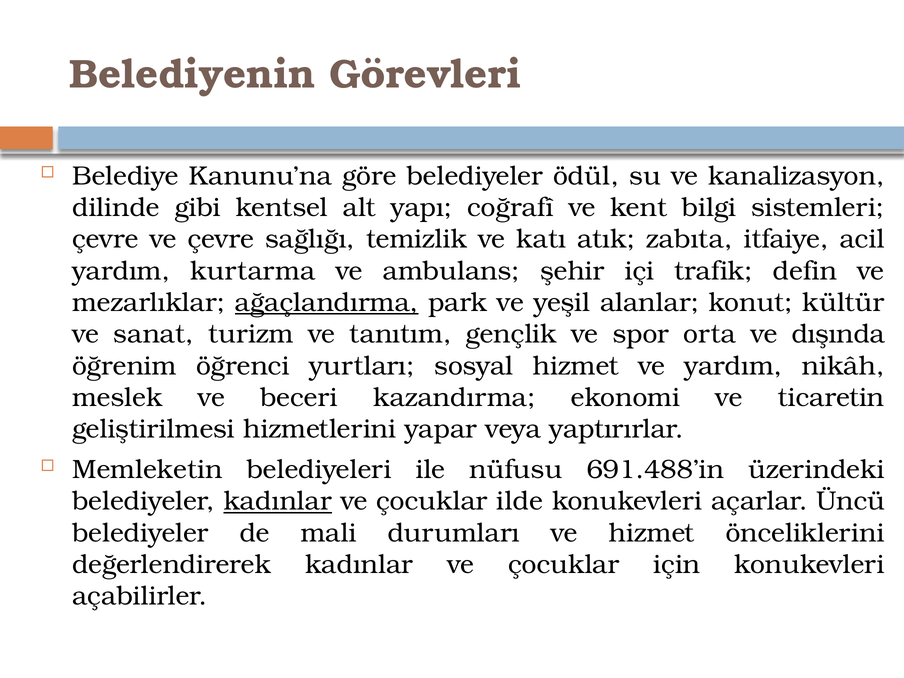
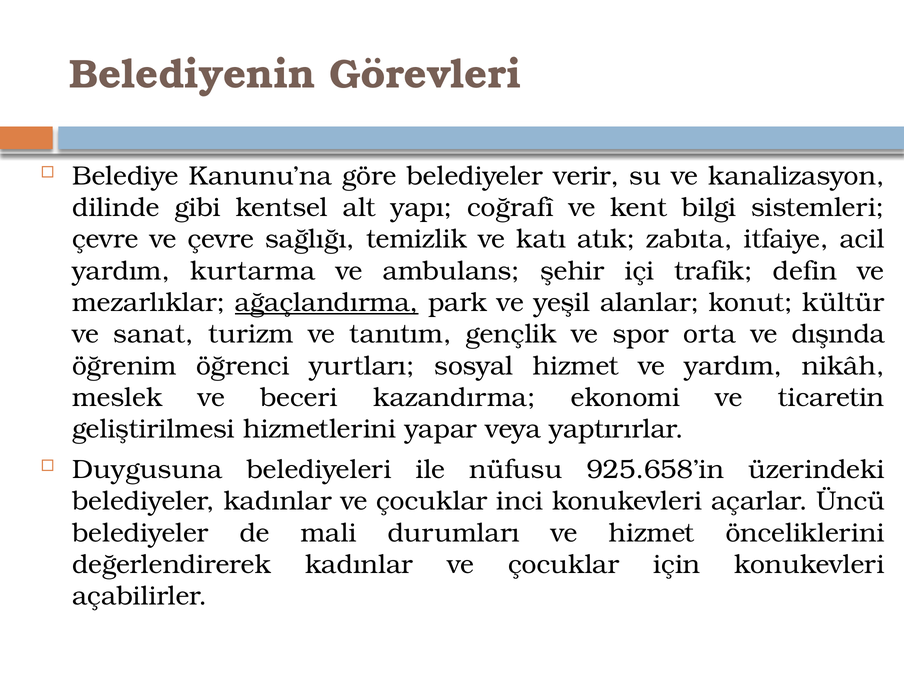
ödül: ödül -> verir
Memleketin: Memleketin -> Duygusuna
691.488’in: 691.488’in -> 925.658’in
kadınlar at (278, 501) underline: present -> none
ilde: ilde -> inci
